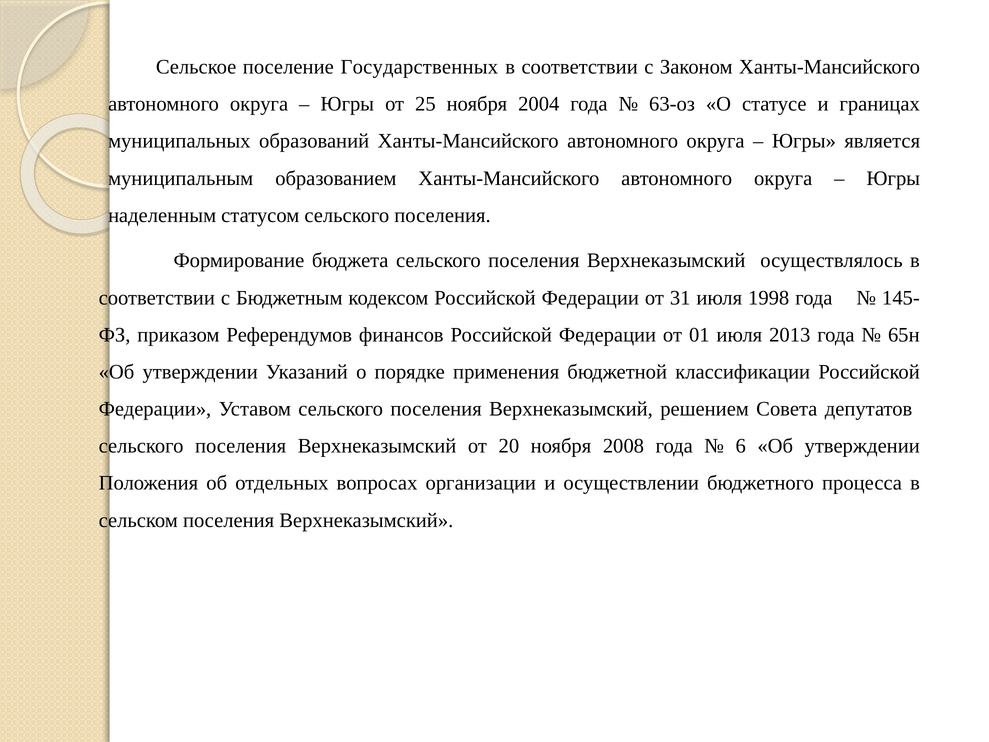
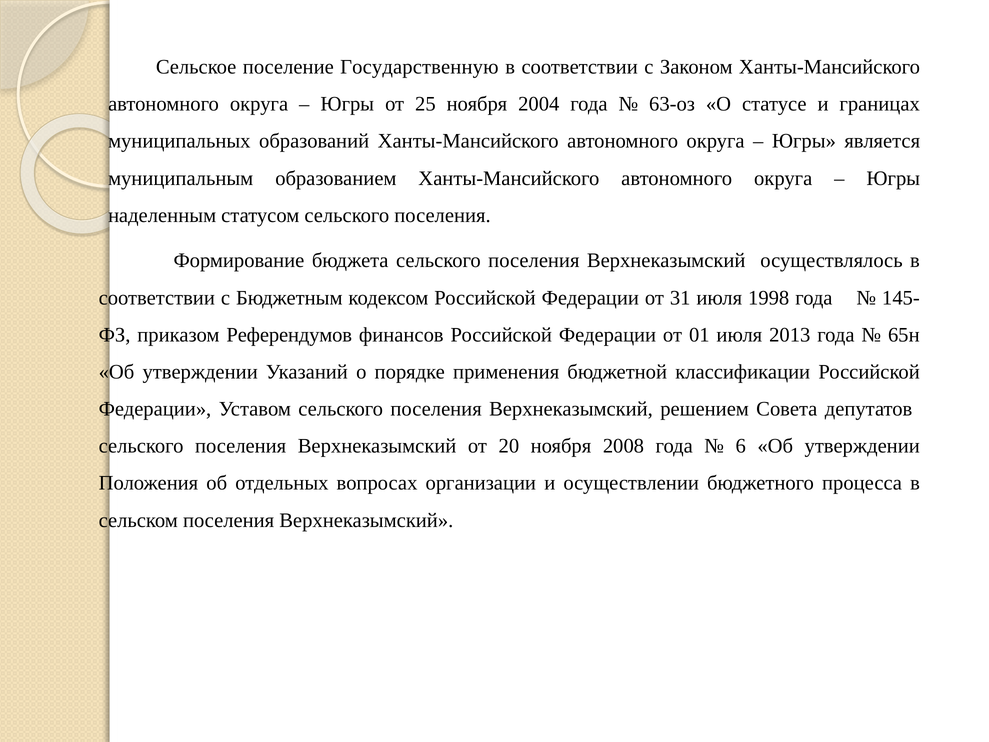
Государственных: Государственных -> Государственную
